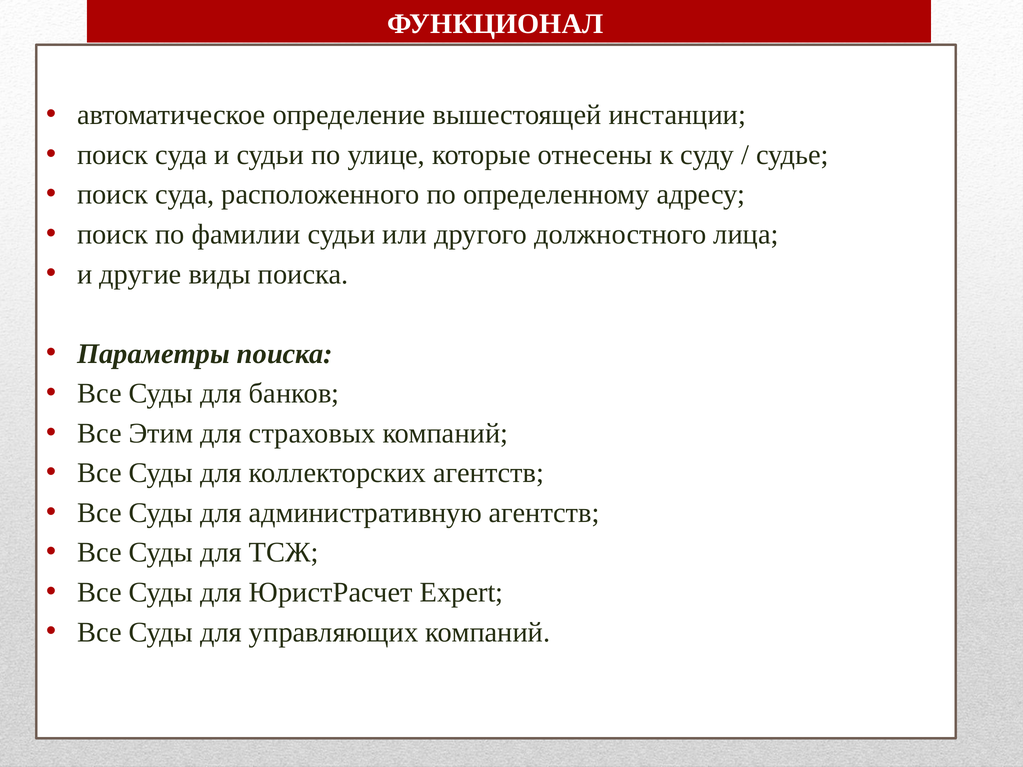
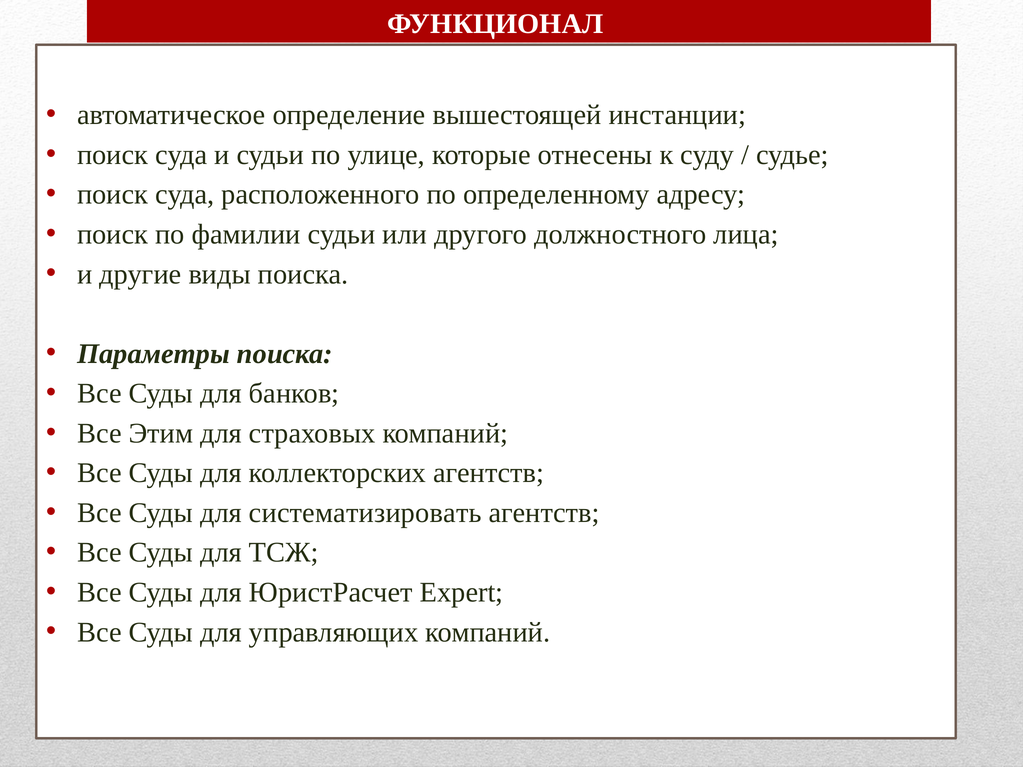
административную: административную -> систематизировать
